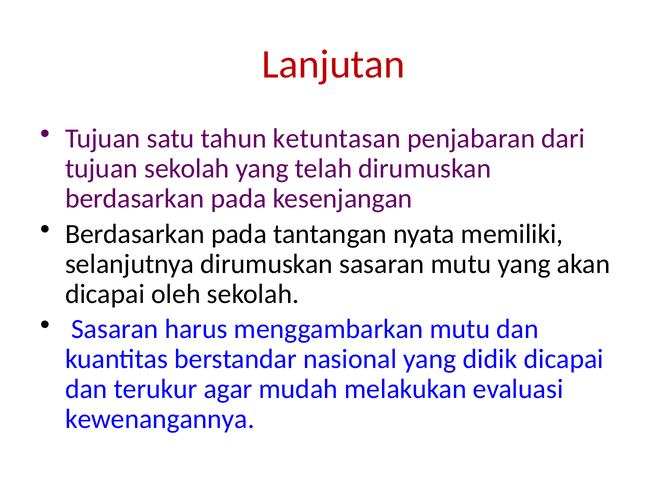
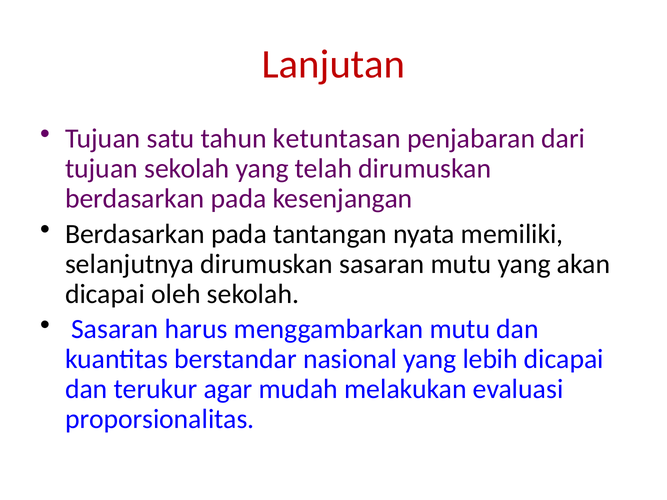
didik: didik -> lebih
kewenangannya: kewenangannya -> proporsionalitas
